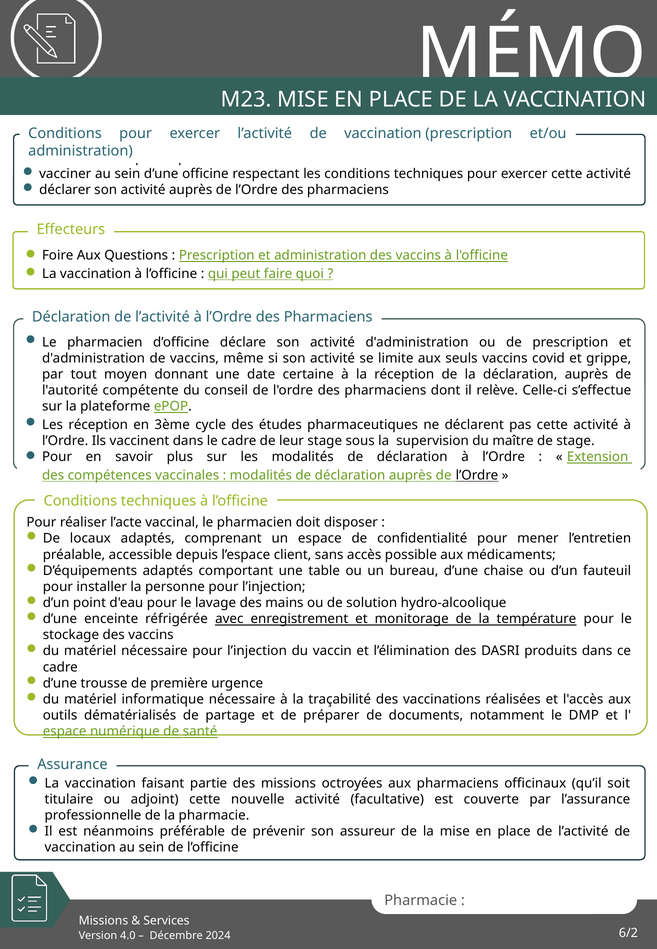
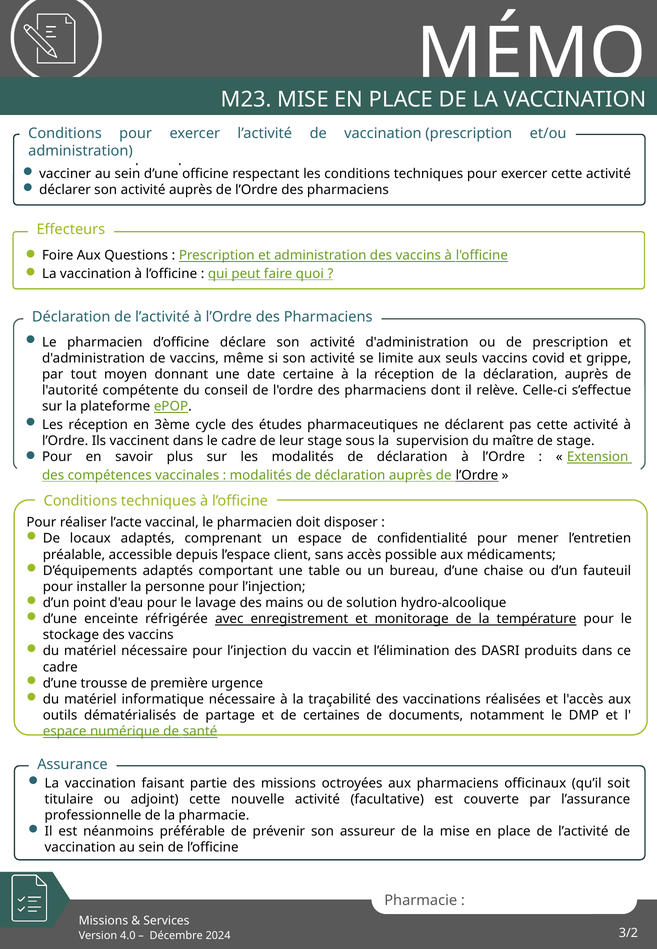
préparer: préparer -> certaines
6/2: 6/2 -> 3/2
